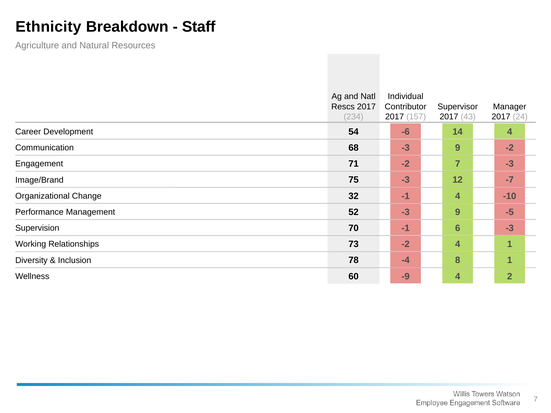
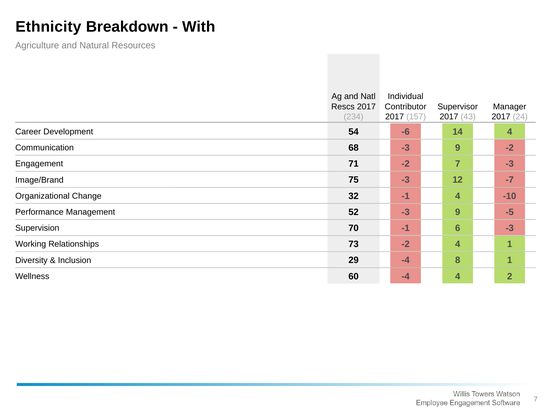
Staff: Staff -> With
78: 78 -> 29
60 -9: -9 -> -4
